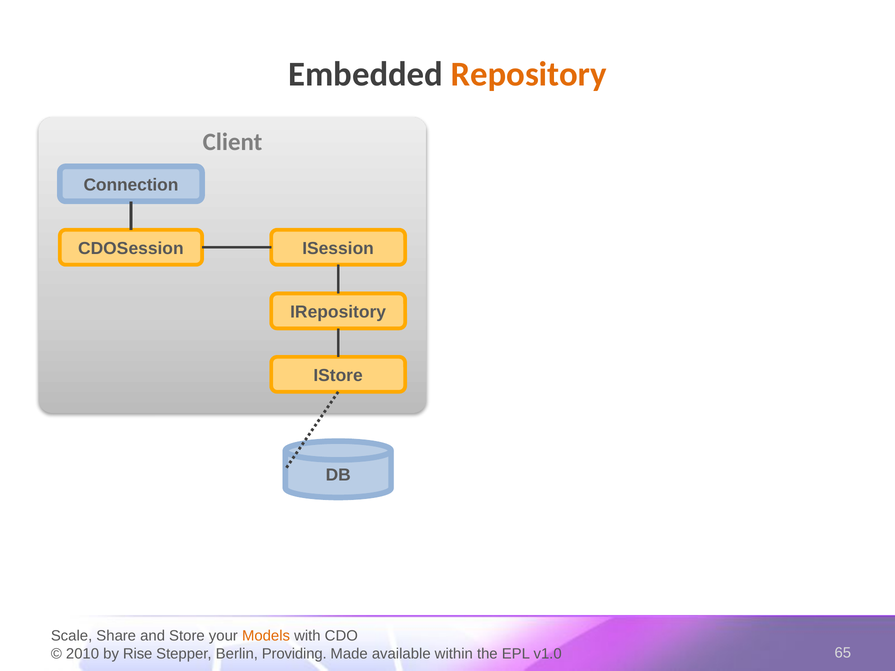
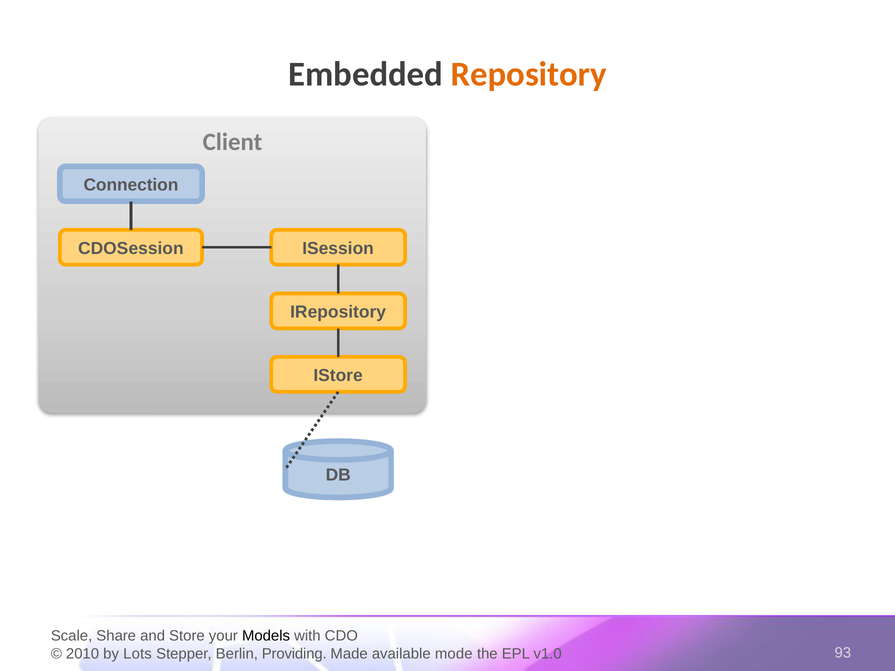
Models colour: orange -> black
Rise: Rise -> Lots
within: within -> mode
65: 65 -> 93
